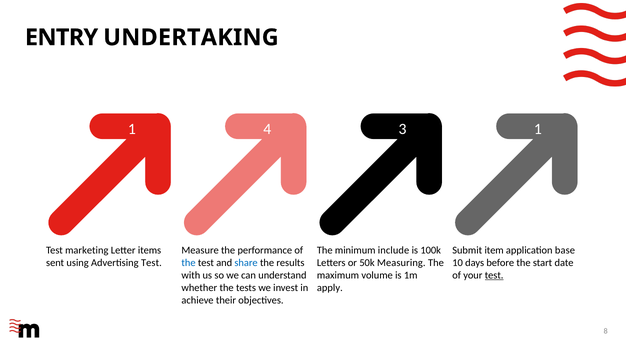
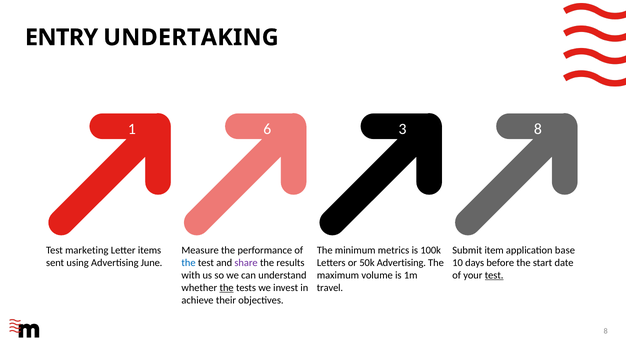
4: 4 -> 6
3 1: 1 -> 8
include: include -> metrics
Advertising Test: Test -> June
50k Measuring: Measuring -> Advertising
share colour: blue -> purple
the at (227, 288) underline: none -> present
apply: apply -> travel
